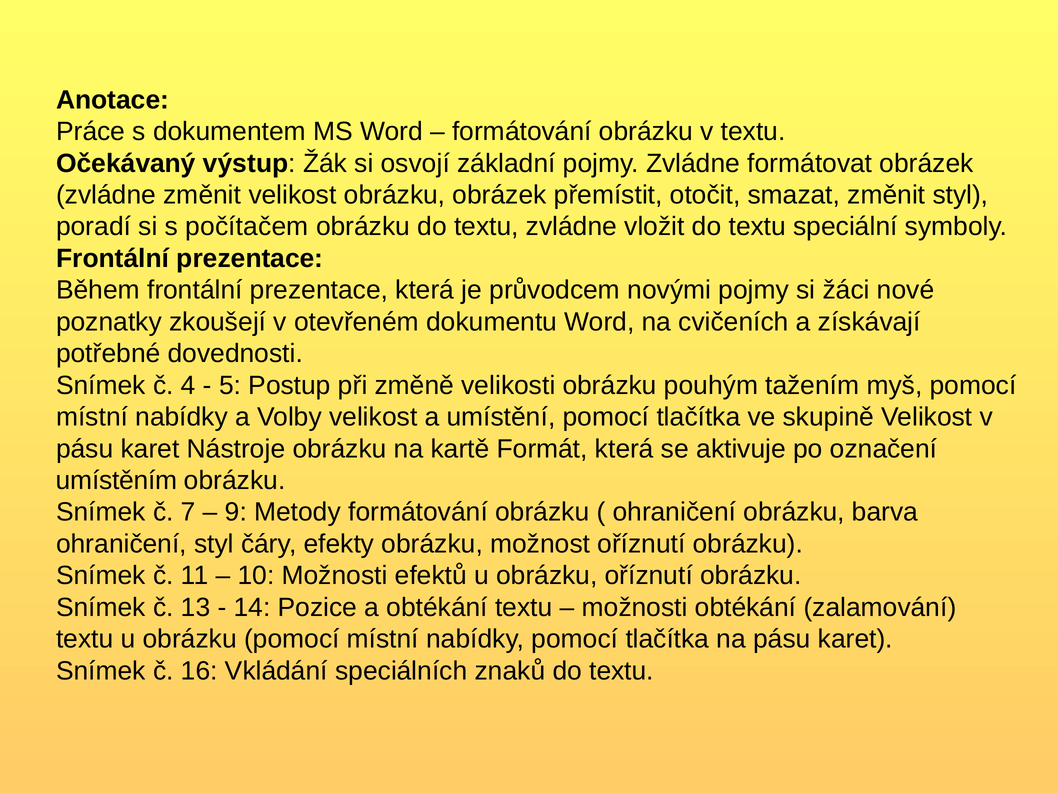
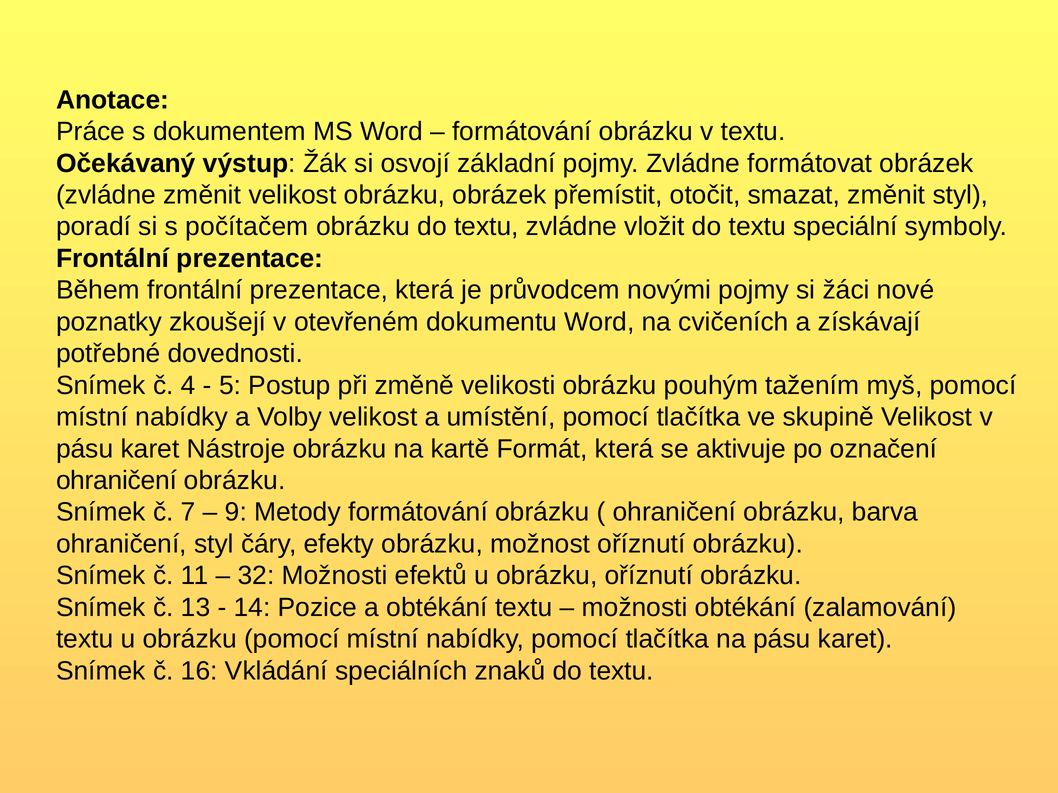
umístěním at (117, 481): umístěním -> ohraničení
10: 10 -> 32
